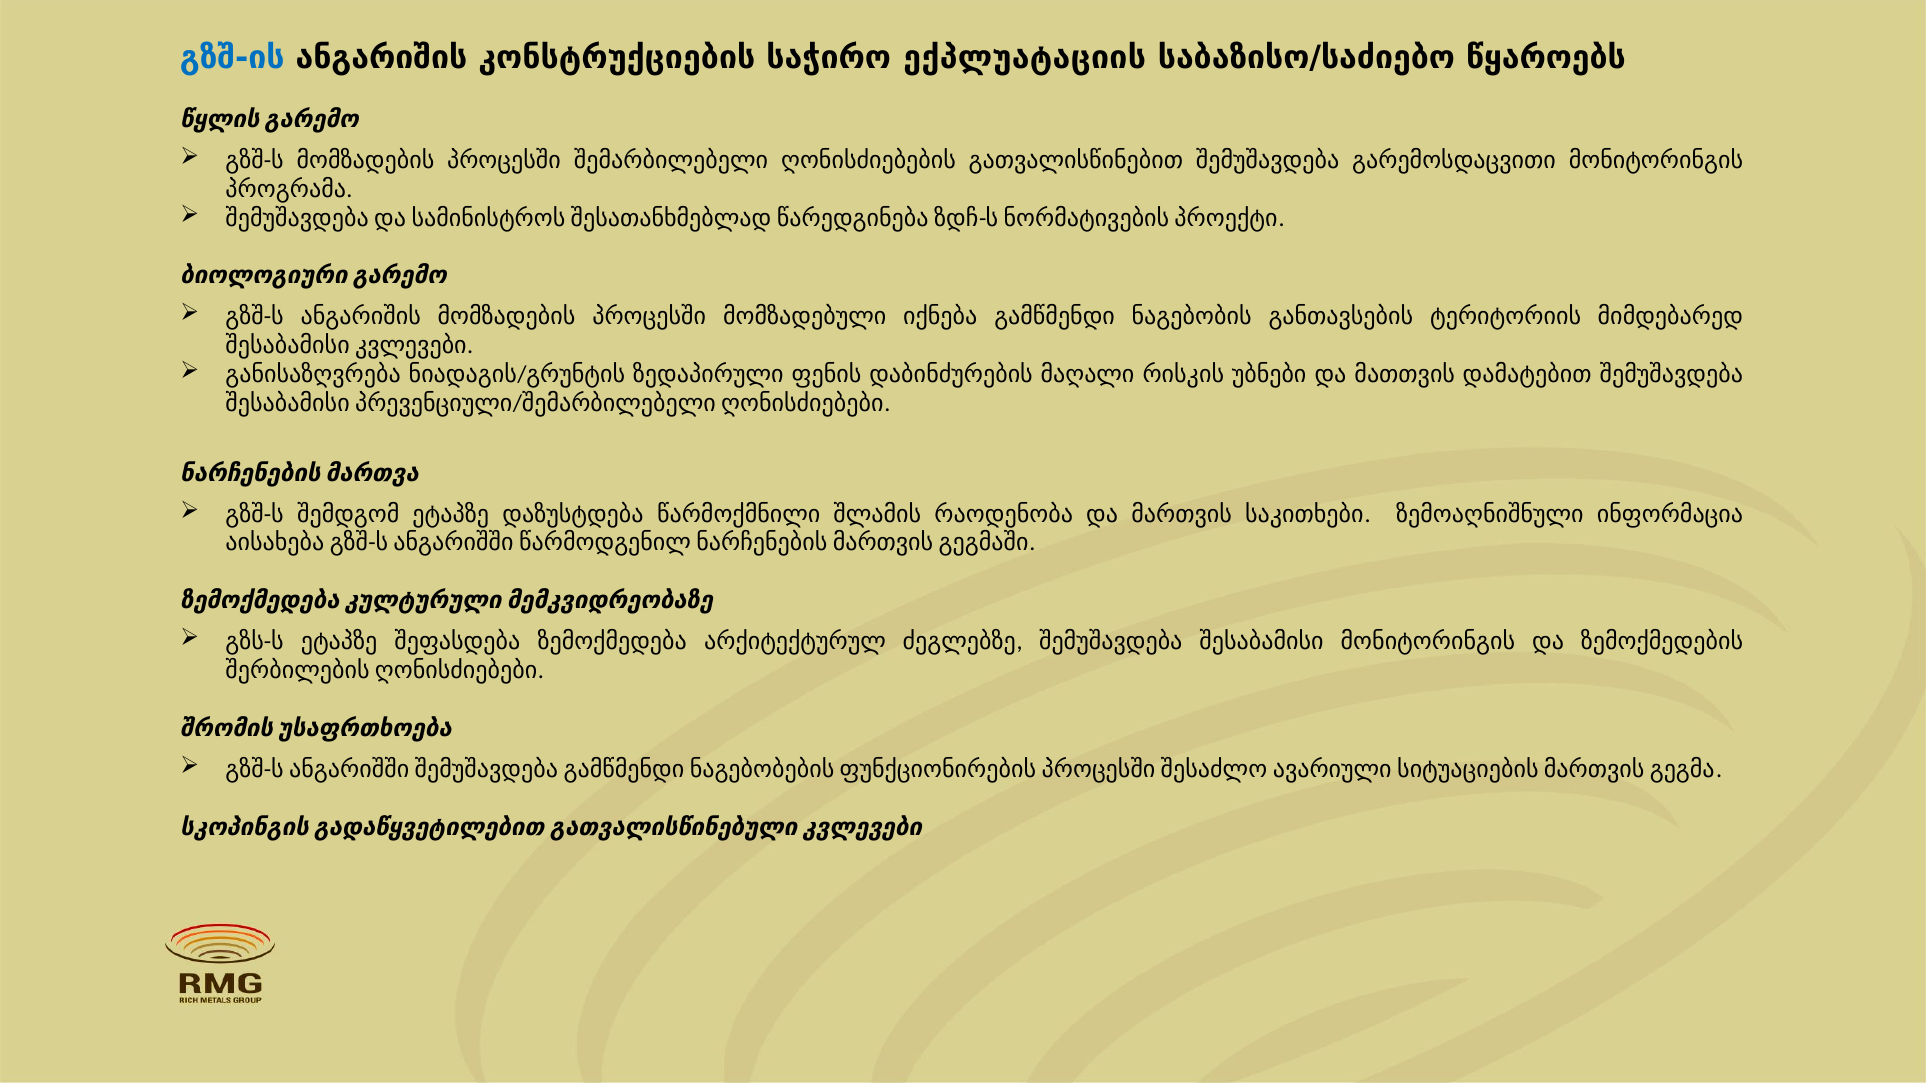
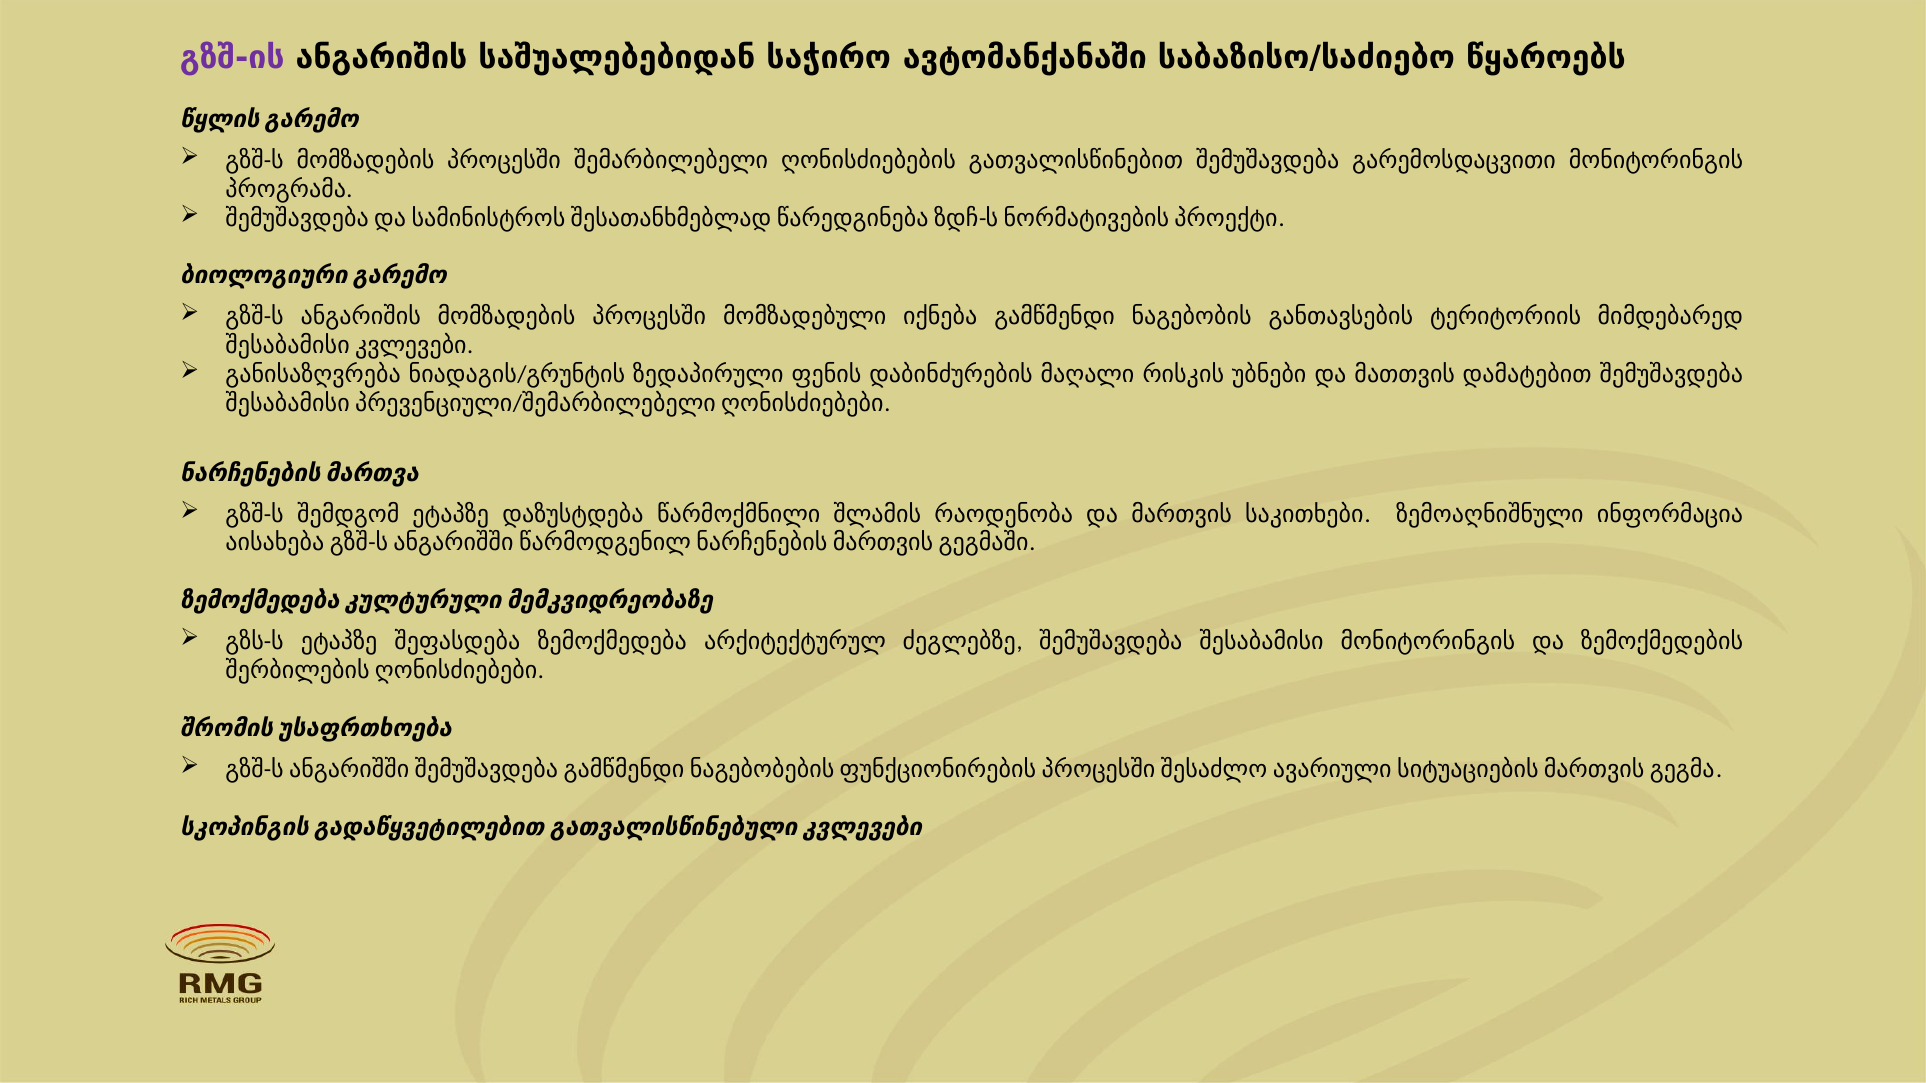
გზშ-ის colour: blue -> purple
კონსტრუქციების: კონსტრუქციების -> საშუალებებიდან
ექპლუატაციის: ექპლუატაციის -> ავტომანქანაში
